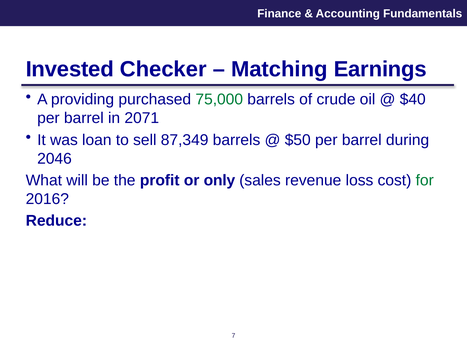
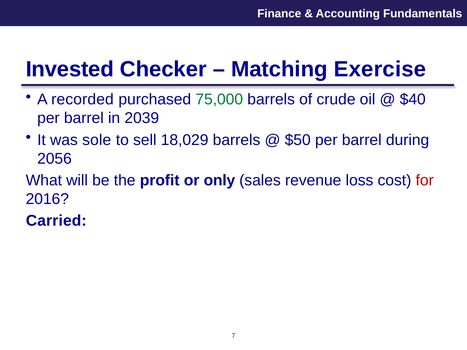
Earnings: Earnings -> Exercise
providing: providing -> recorded
2071: 2071 -> 2039
loan: loan -> sole
87,349: 87,349 -> 18,029
2046: 2046 -> 2056
for colour: green -> red
Reduce: Reduce -> Carried
